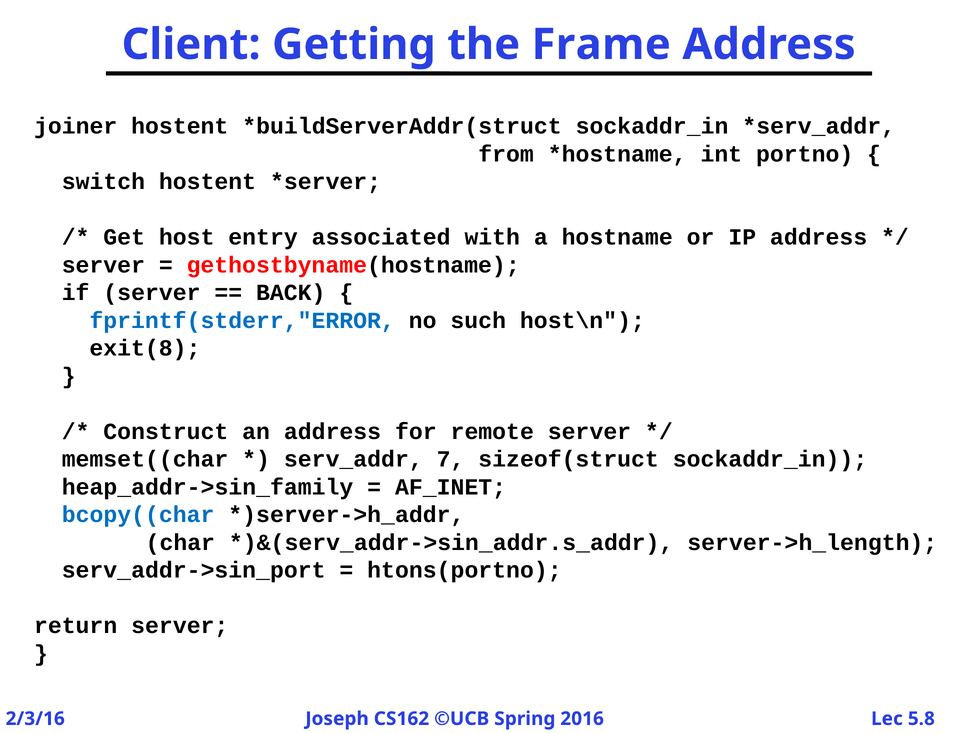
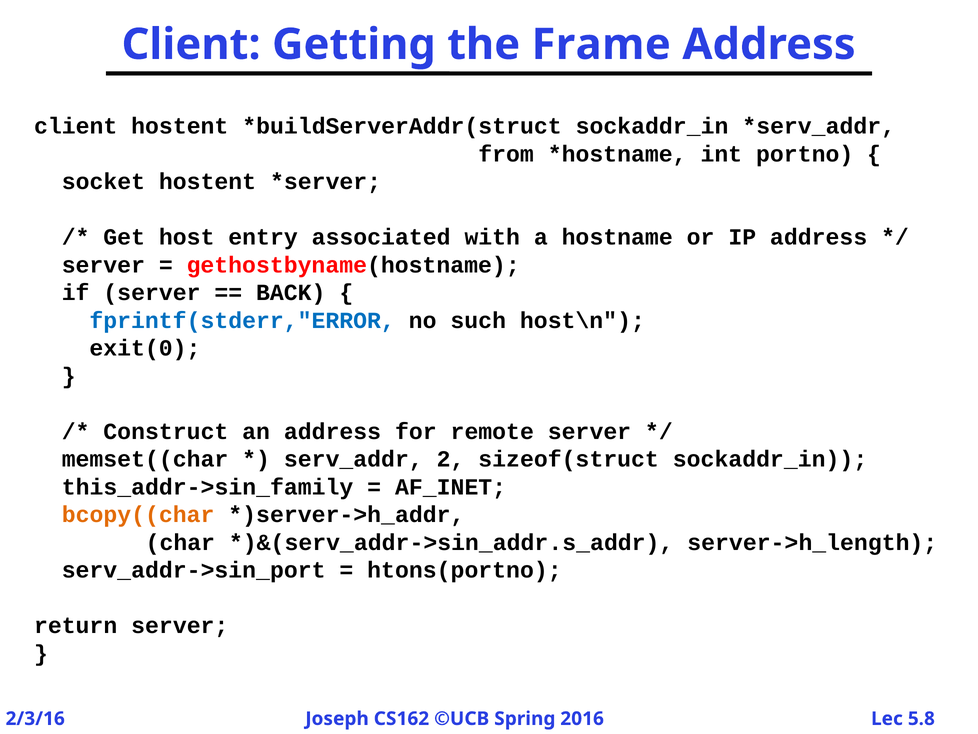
joiner at (76, 126): joiner -> client
switch: switch -> socket
exit(8: exit(8 -> exit(0
7: 7 -> 2
heap_addr->sin_family: heap_addr->sin_family -> this_addr->sin_family
bcopy((char colour: blue -> orange
